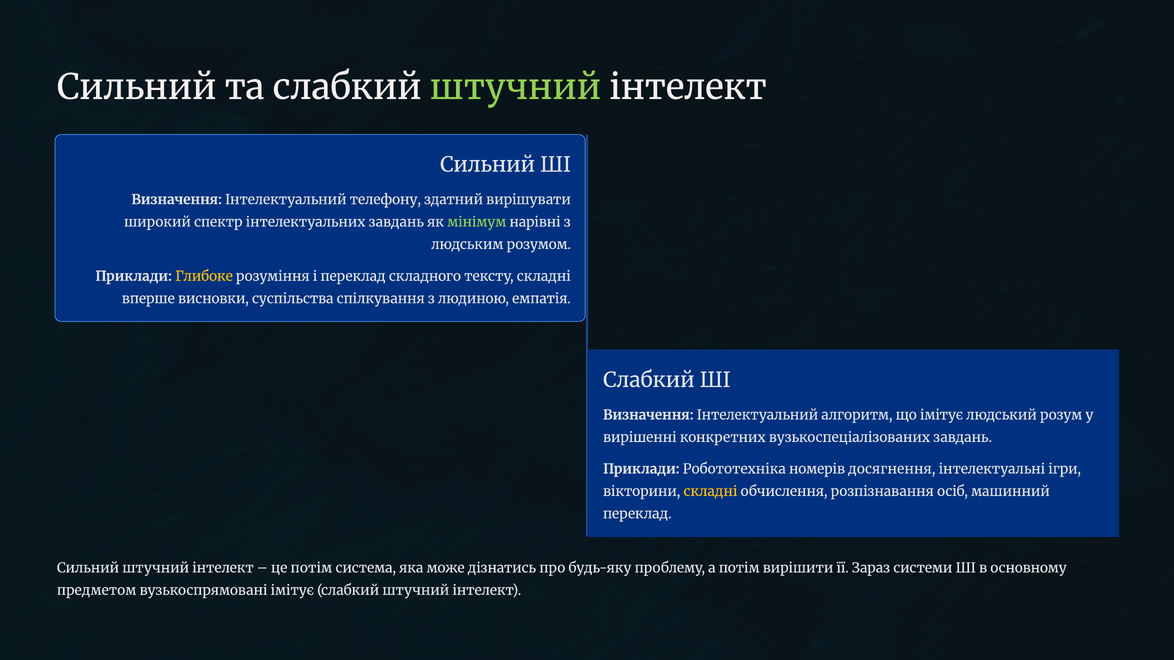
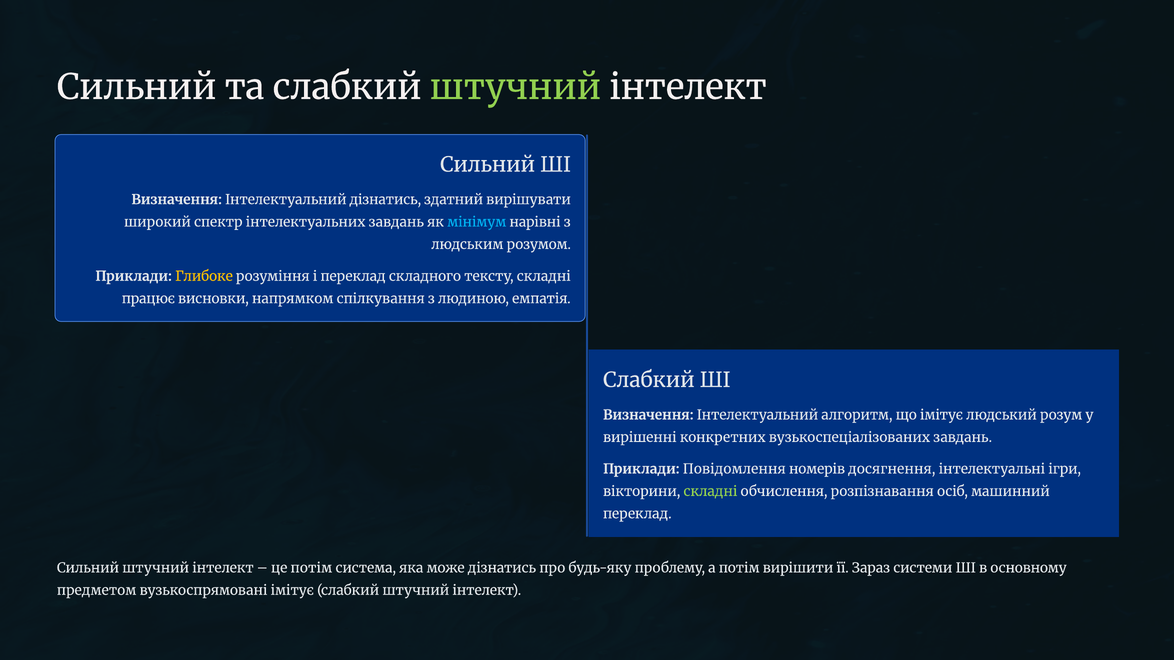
Інтелектуальний телефону: телефону -> дізнатись
мінімум colour: light green -> light blue
вперше: вперше -> працює
суспільства: суспільства -> напрямком
Робототехніка: Робототехніка -> Повідомлення
складні at (710, 492) colour: yellow -> light green
